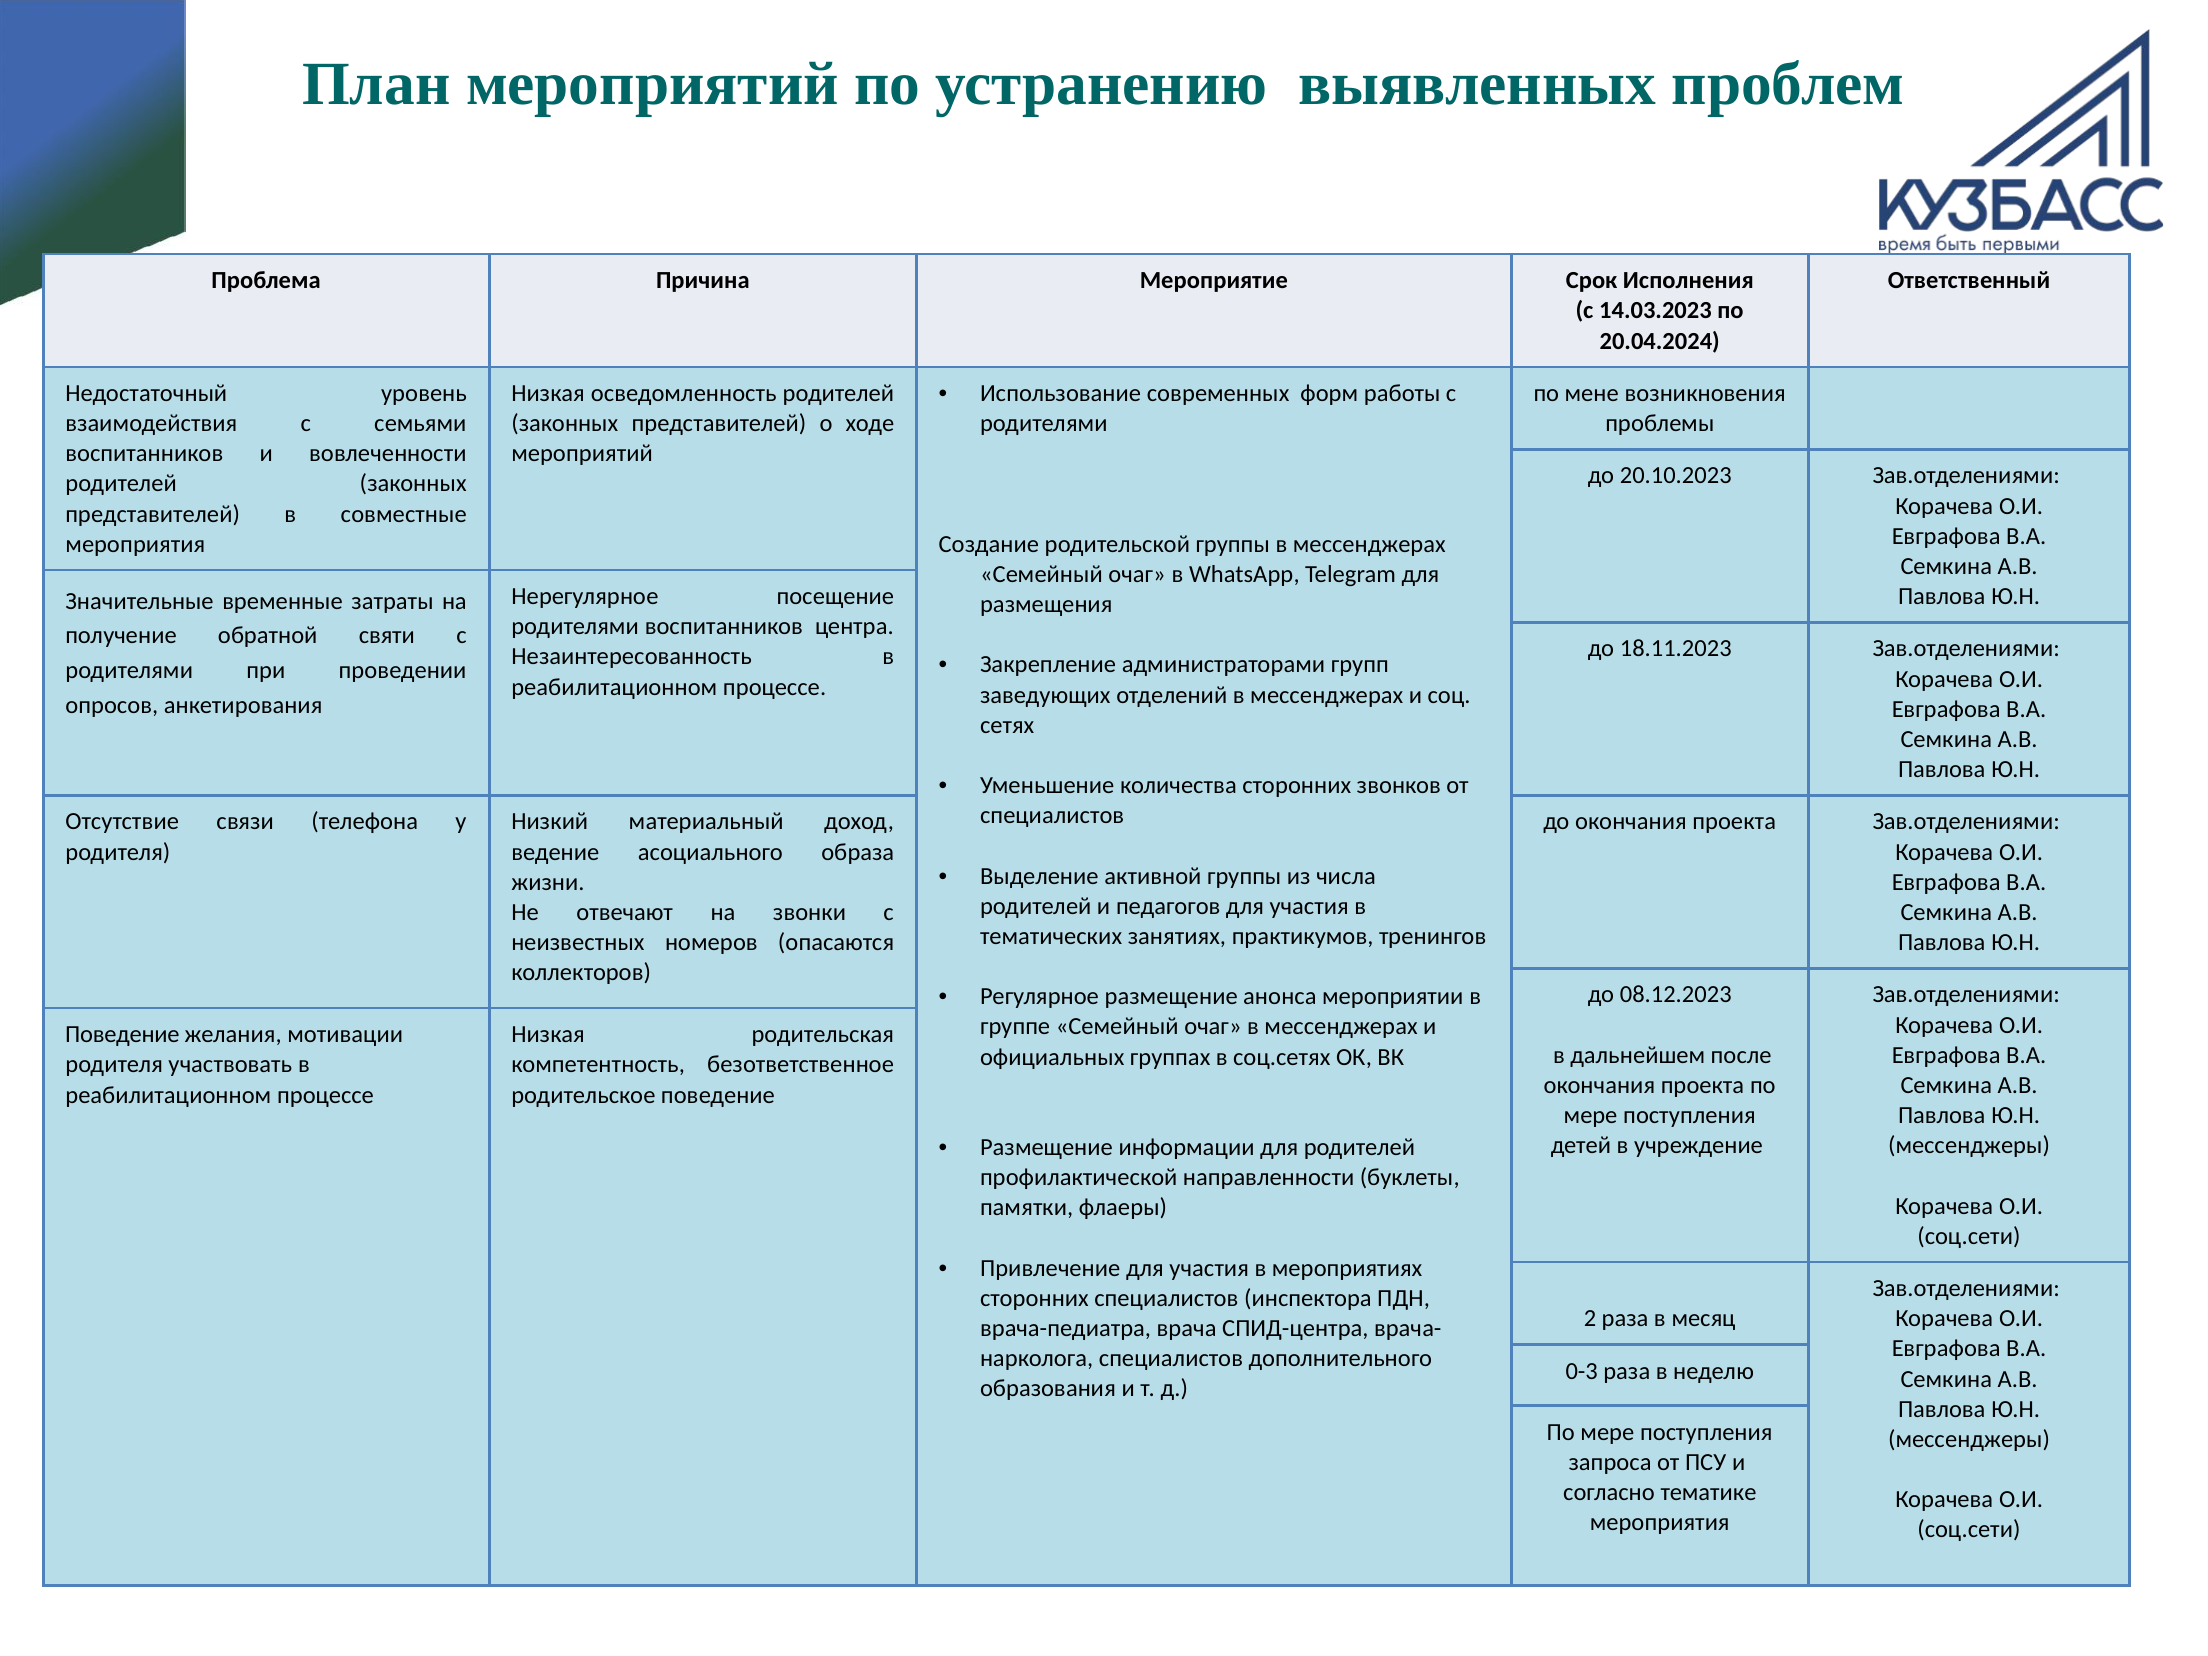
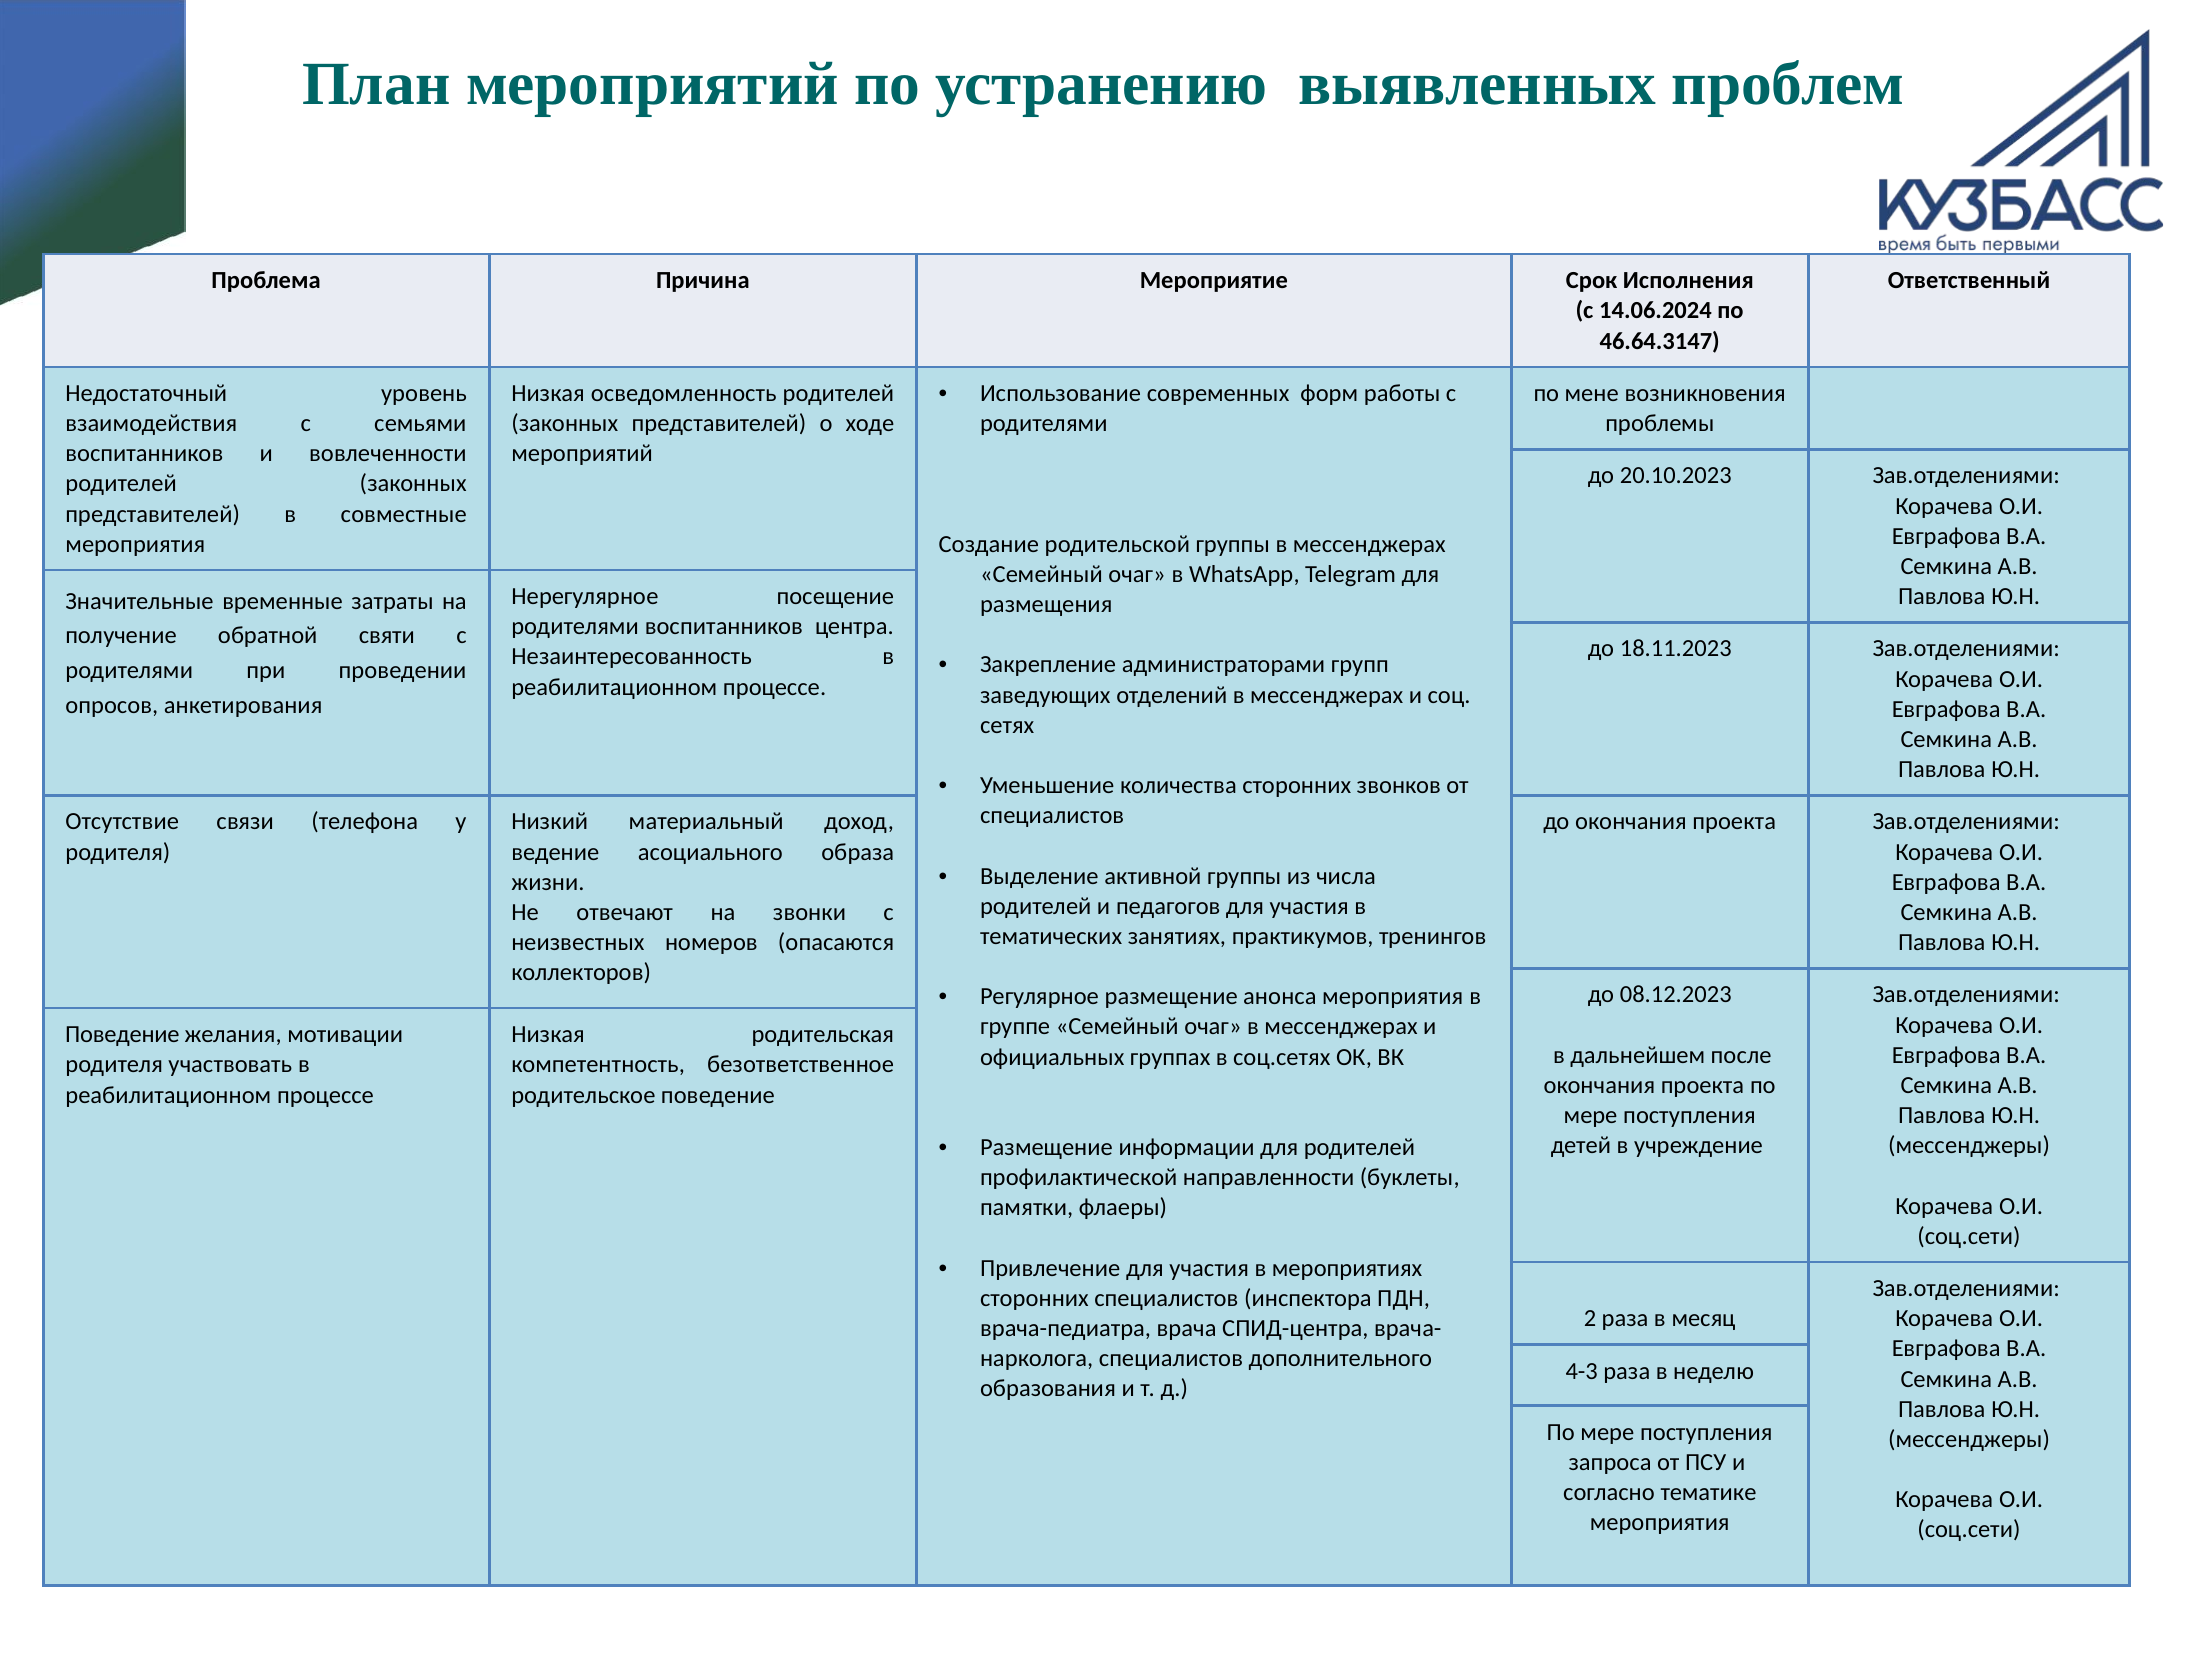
14.03.2023: 14.03.2023 -> 14.06.2024
20.04.2024: 20.04.2024 -> 46.64.3147
анонса мероприятии: мероприятии -> мероприятия
0-3: 0-3 -> 4-3
